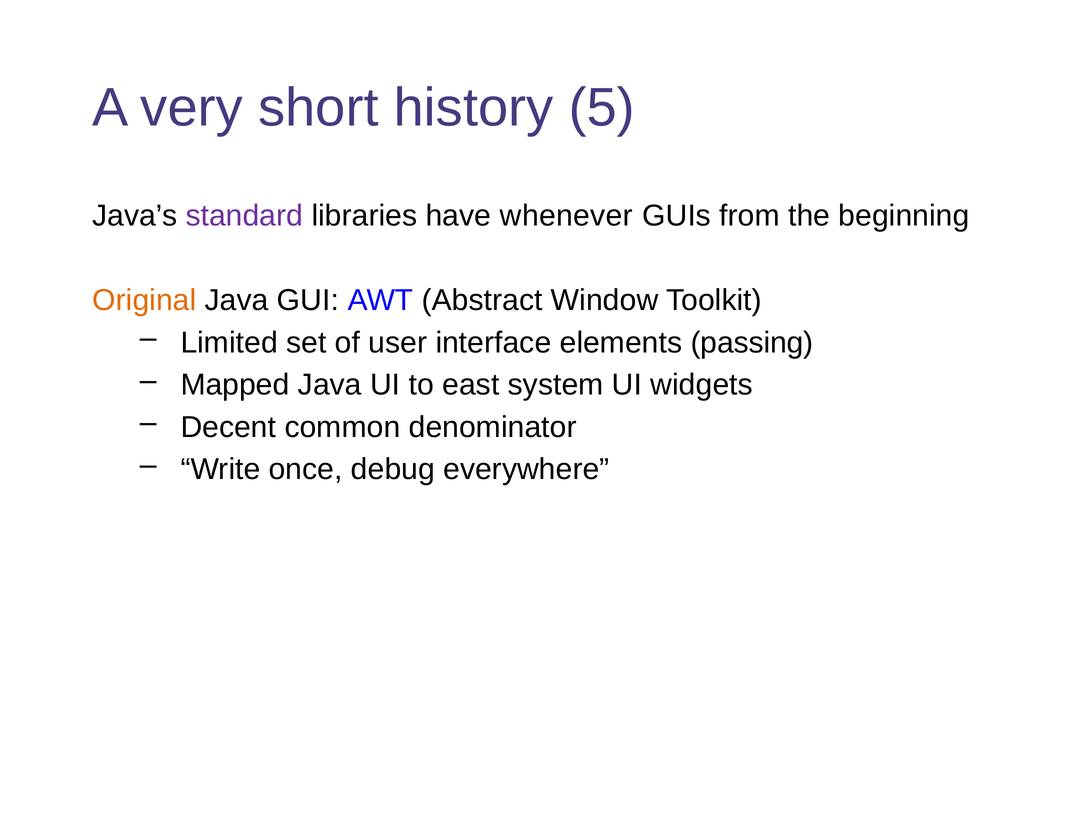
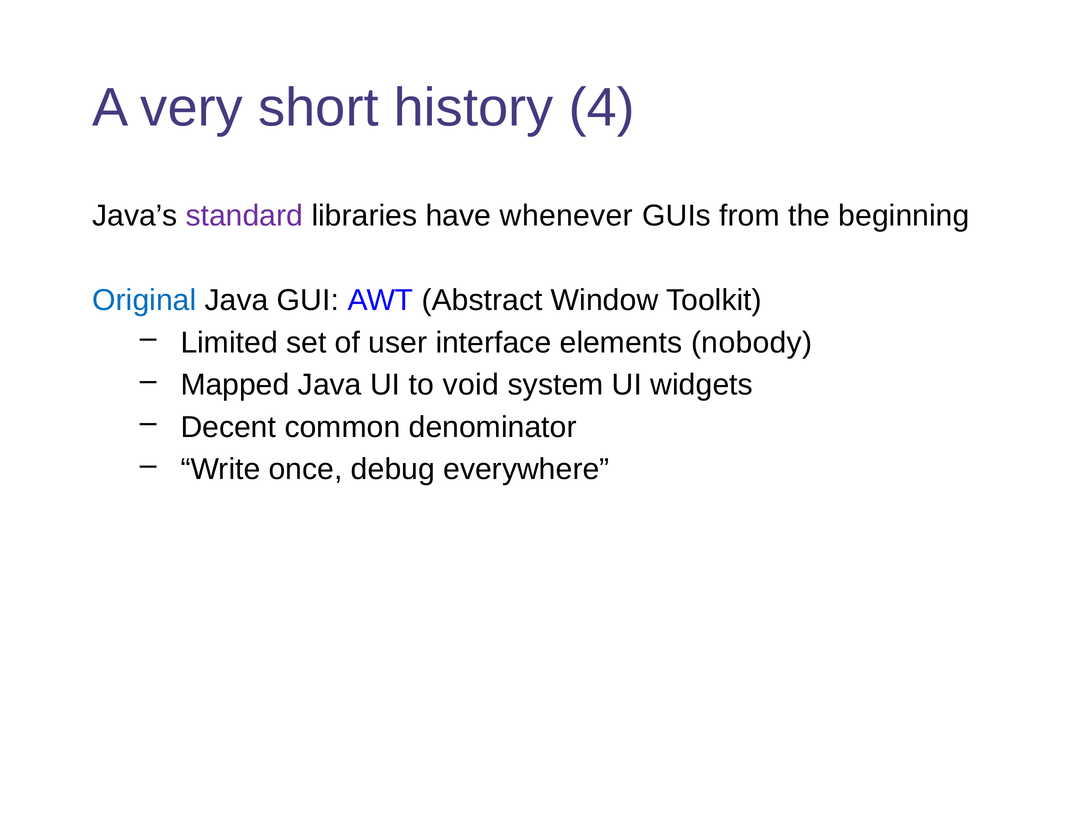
5: 5 -> 4
Original colour: orange -> blue
passing: passing -> nobody
east: east -> void
